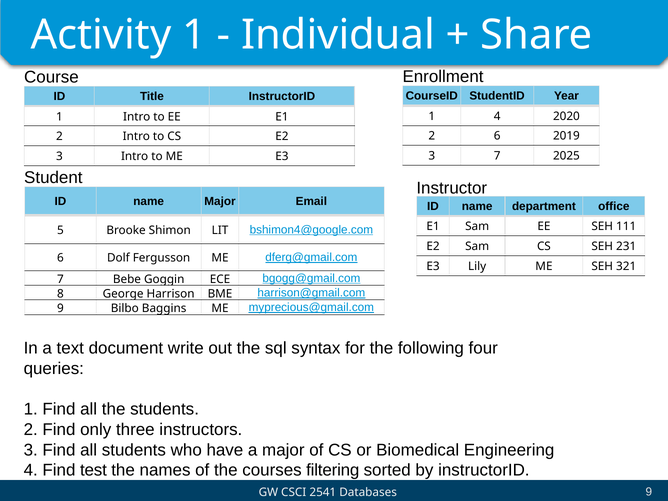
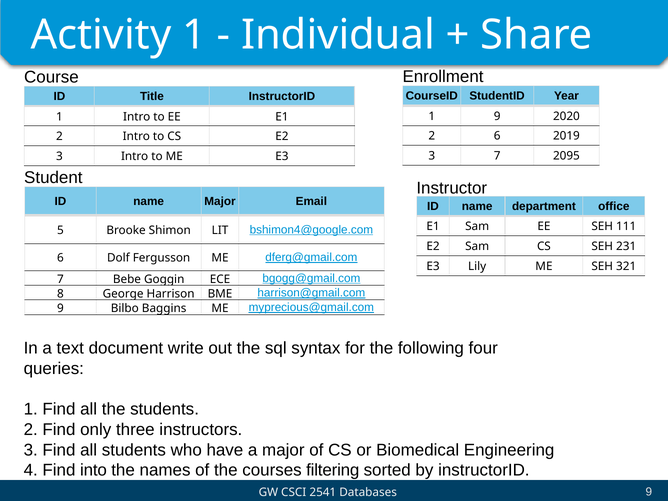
1 4: 4 -> 9
2025: 2025 -> 2095
test: test -> into
